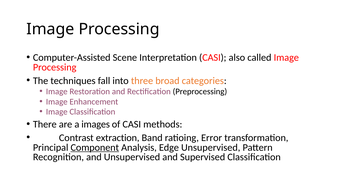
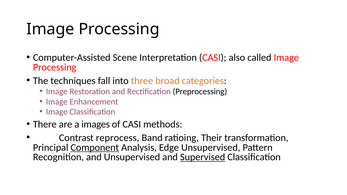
extraction: extraction -> reprocess
Error: Error -> Their
Supervised underline: none -> present
